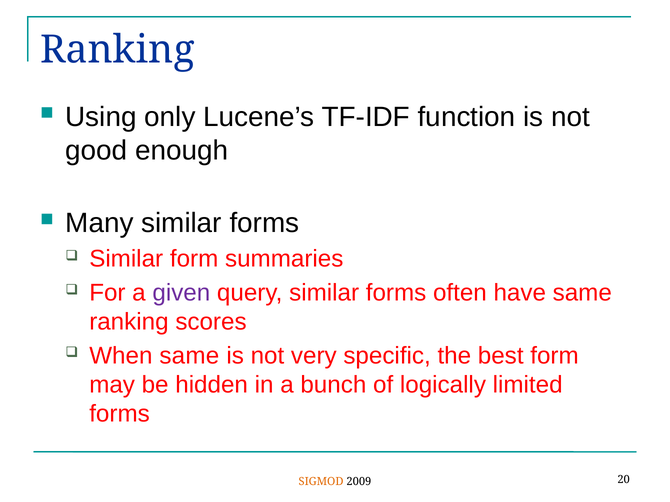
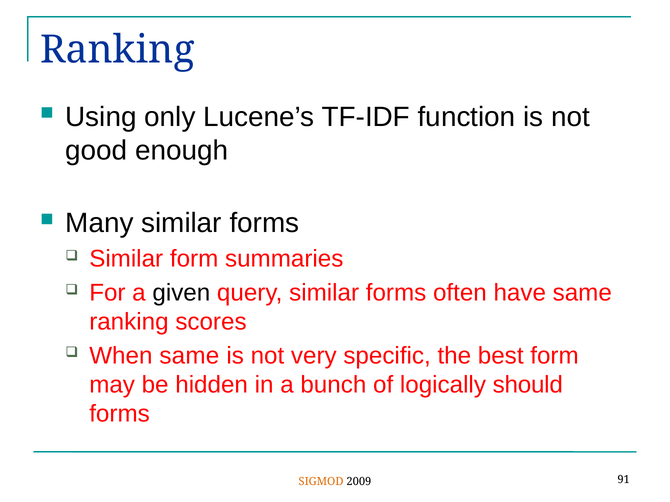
given colour: purple -> black
limited: limited -> should
20: 20 -> 91
